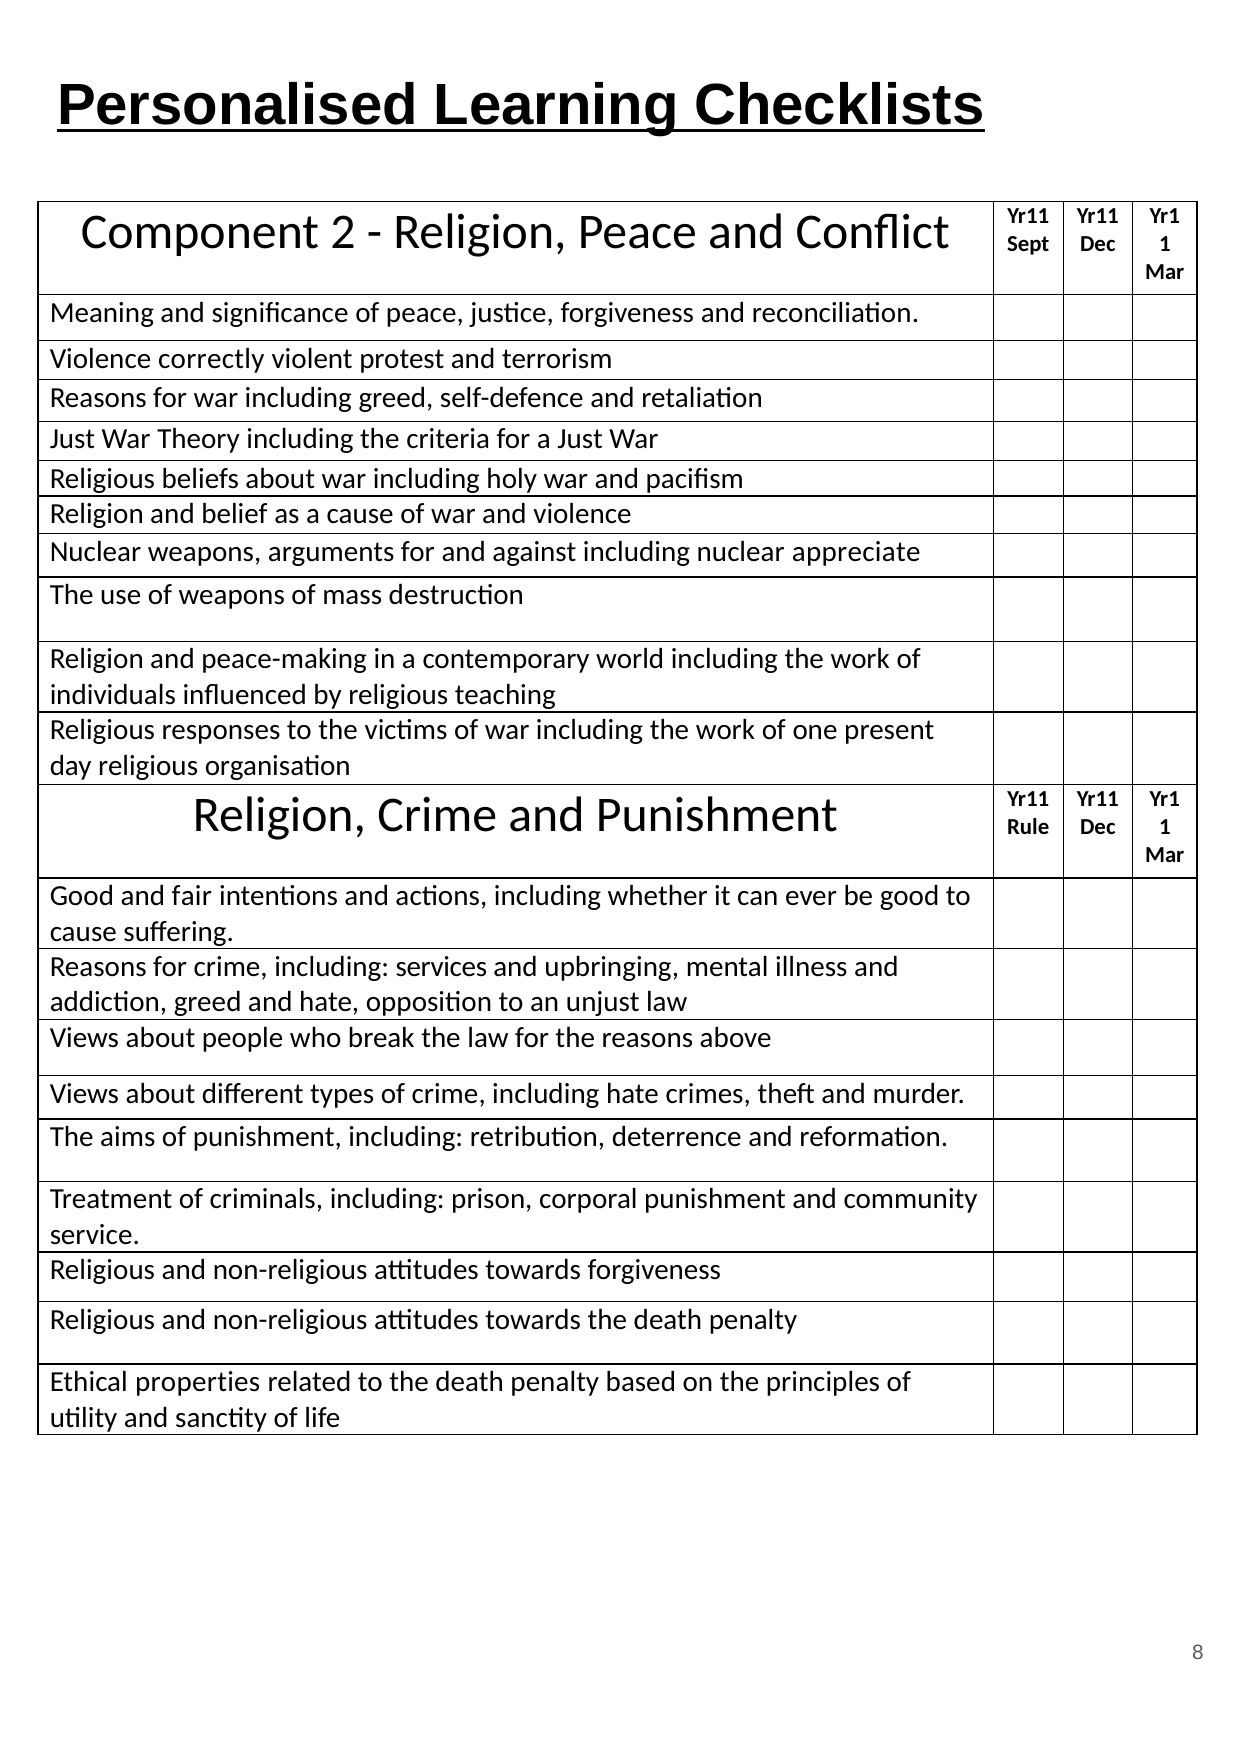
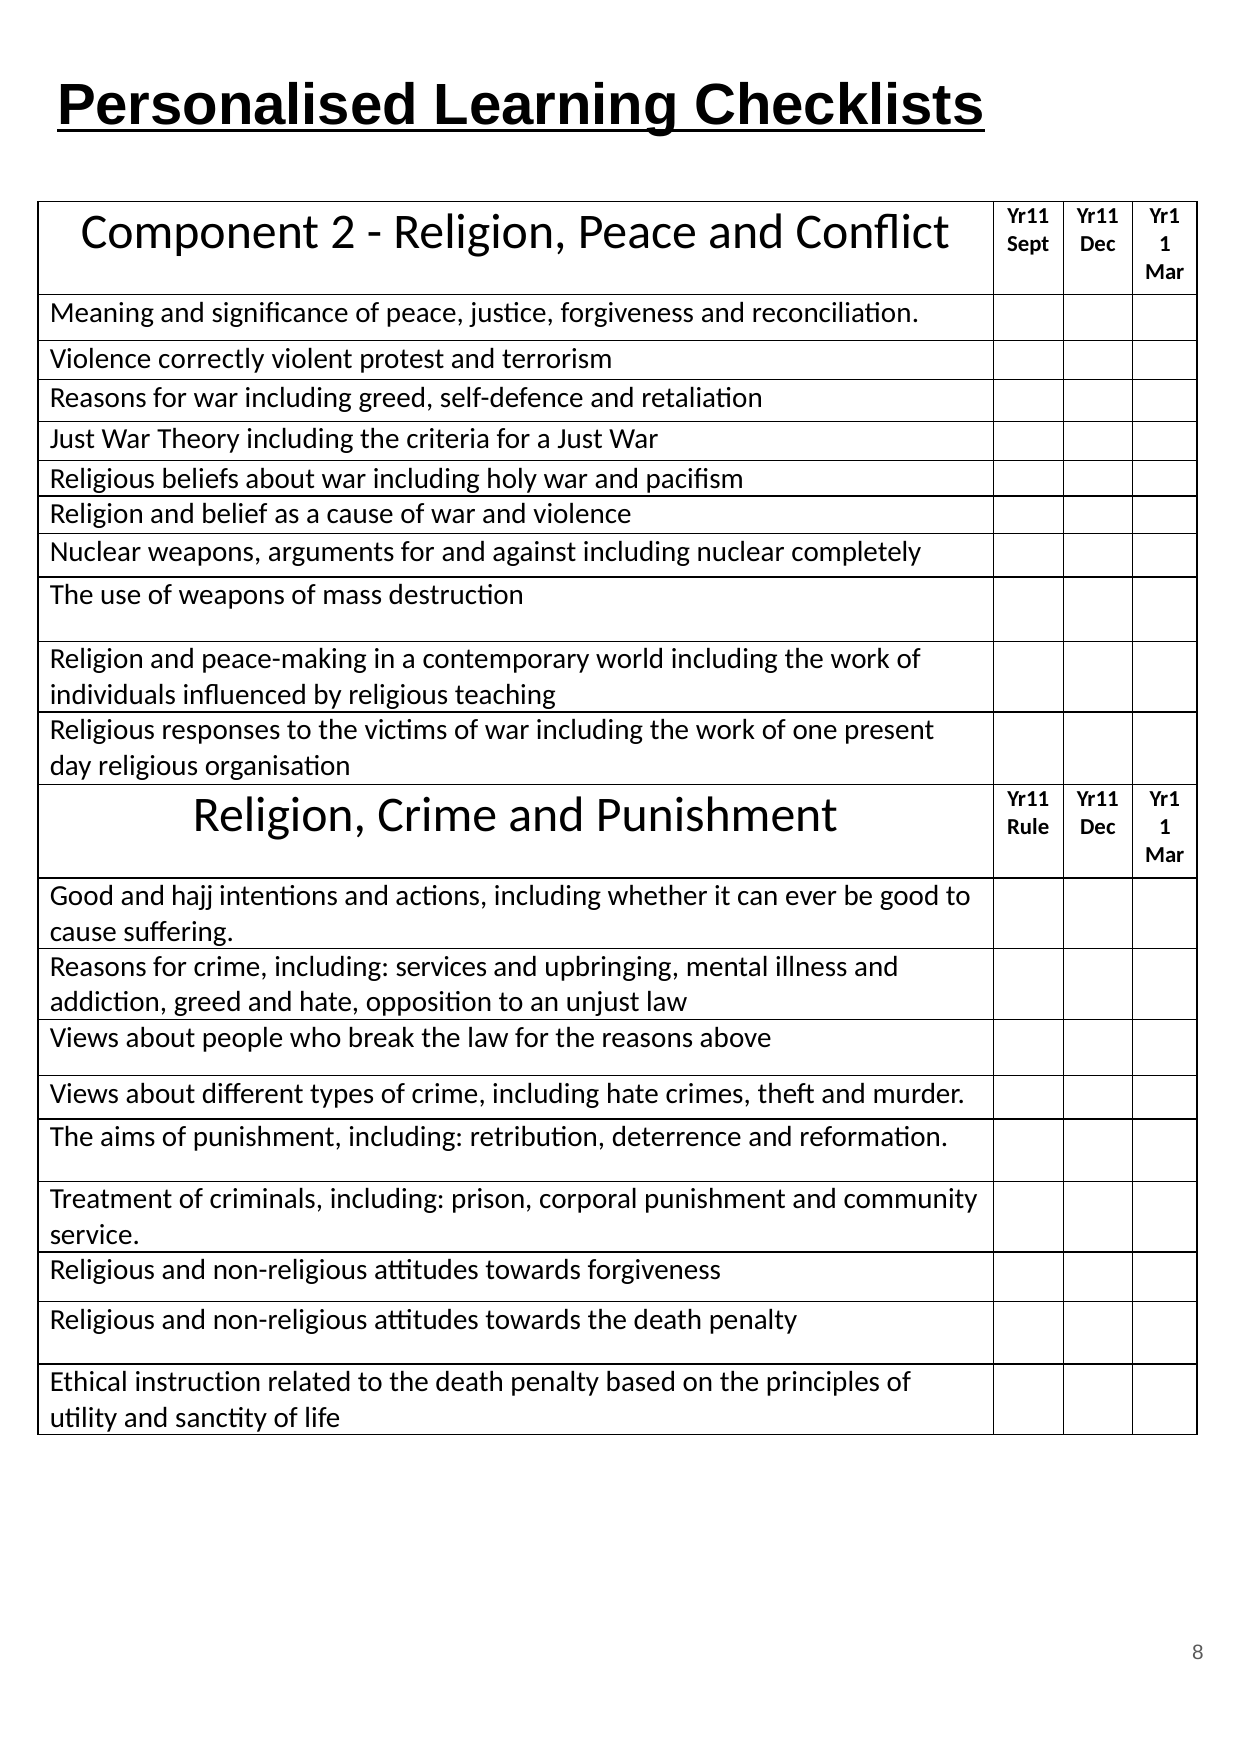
appreciate: appreciate -> completely
fair: fair -> hajj
properties: properties -> instruction
